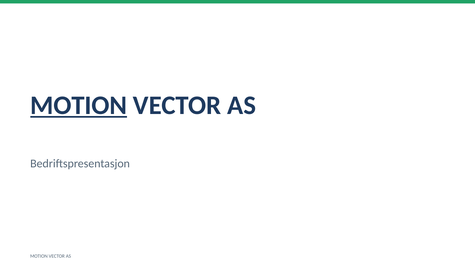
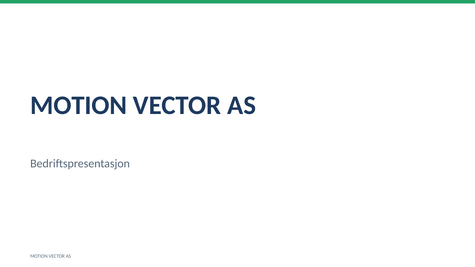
MOTION at (79, 105) underline: present -> none
